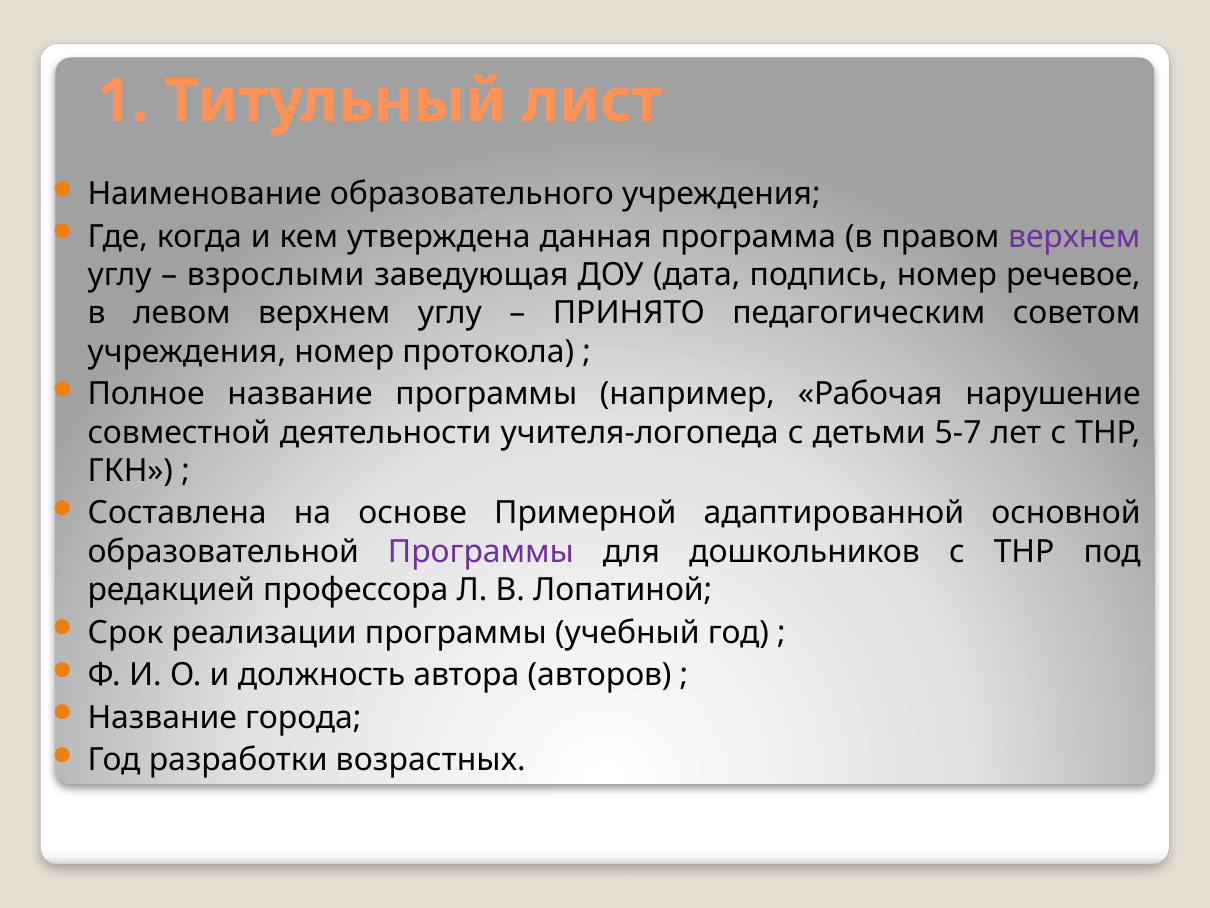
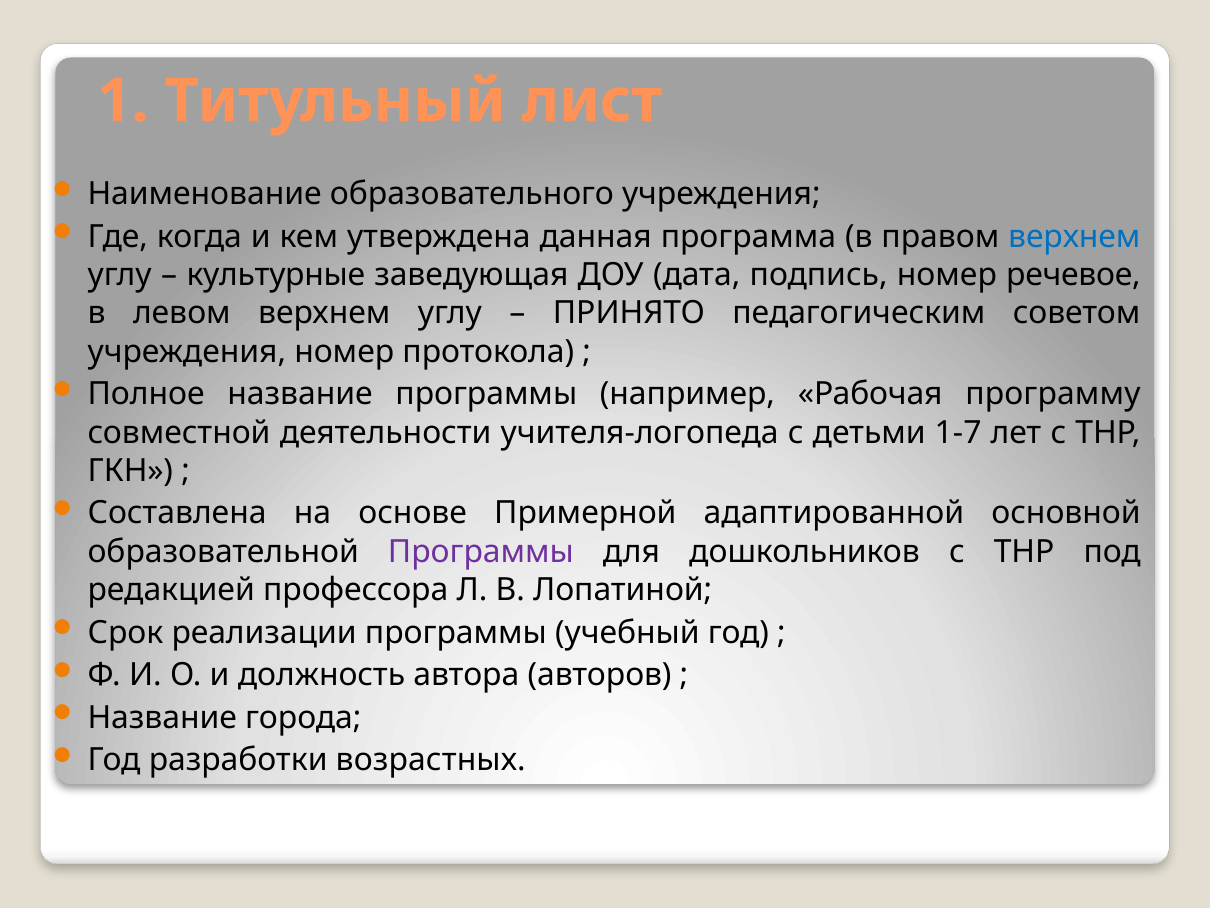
верхнем at (1074, 237) colour: purple -> blue
взрослыми: взрослыми -> культурные
нарушение: нарушение -> программу
5-7: 5-7 -> 1-7
